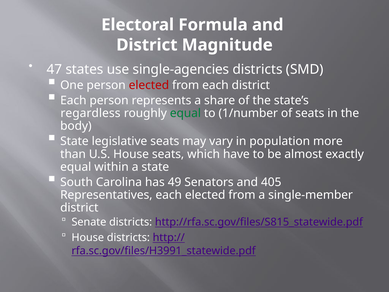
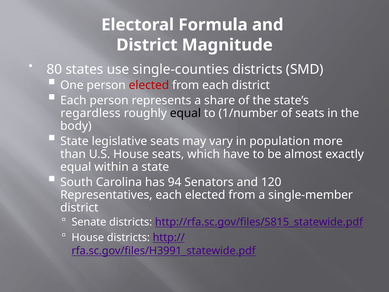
47: 47 -> 80
single-agencies: single-agencies -> single-counties
equal at (185, 113) colour: green -> black
49: 49 -> 94
405: 405 -> 120
